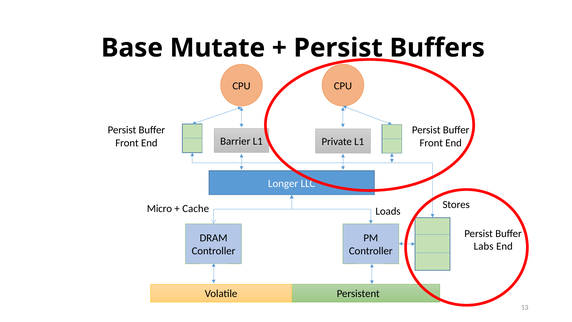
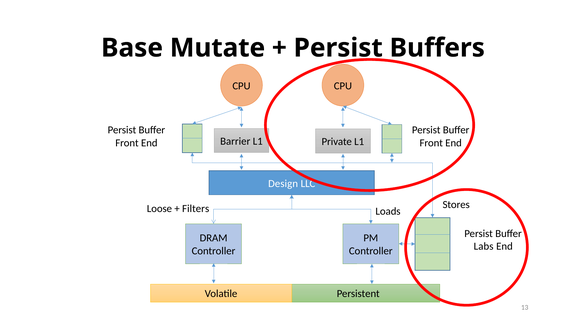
Longer: Longer -> Design
Micro: Micro -> Loose
Cache: Cache -> Filters
